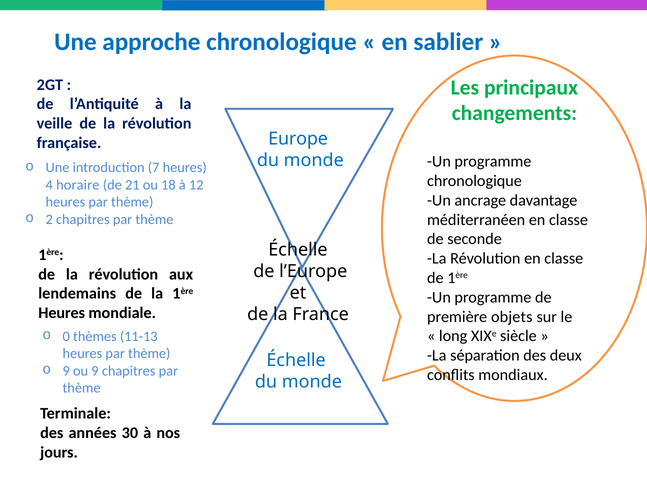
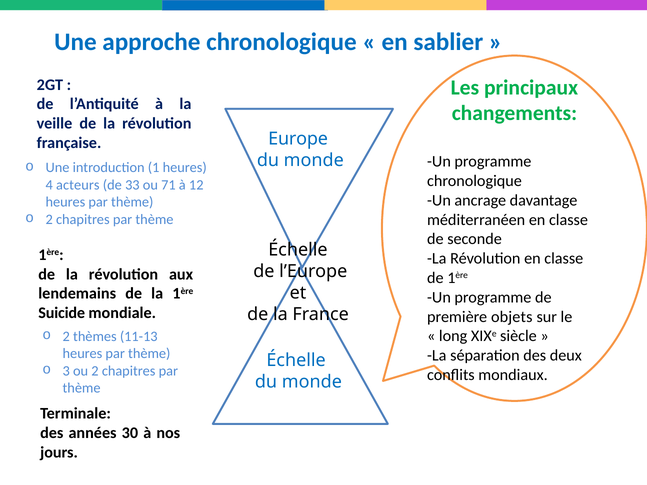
7: 7 -> 1
horaire: horaire -> acteurs
21: 21 -> 33
18: 18 -> 71
Heures at (62, 313): Heures -> Suicide
0 at (66, 337): 0 -> 2
9 at (66, 371): 9 -> 3
ou 9: 9 -> 2
